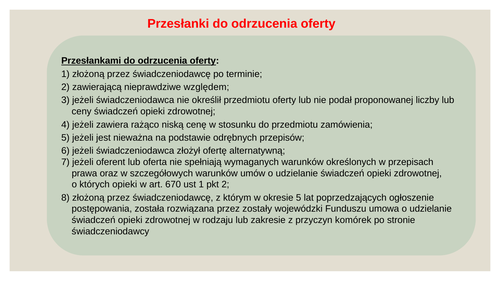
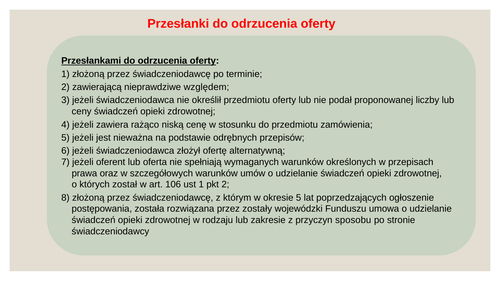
których opieki: opieki -> został
670: 670 -> 106
komórek: komórek -> sposobu
